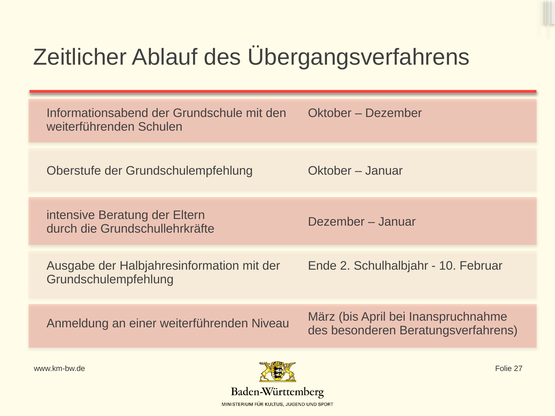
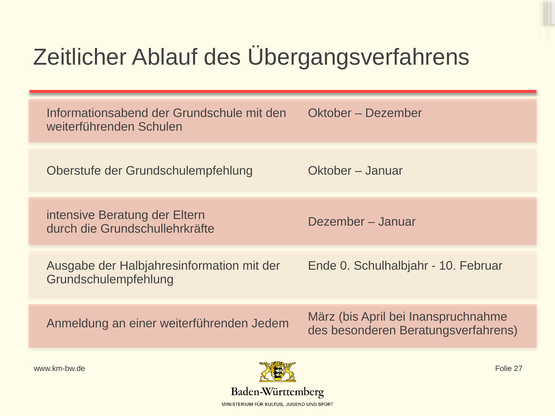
2: 2 -> 0
Niveau: Niveau -> Jedem
